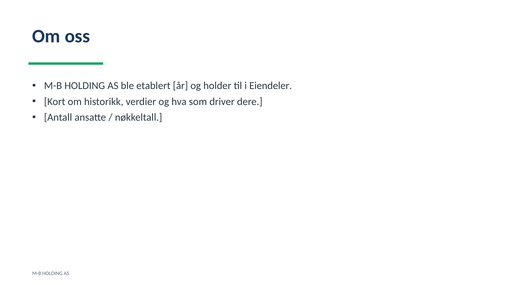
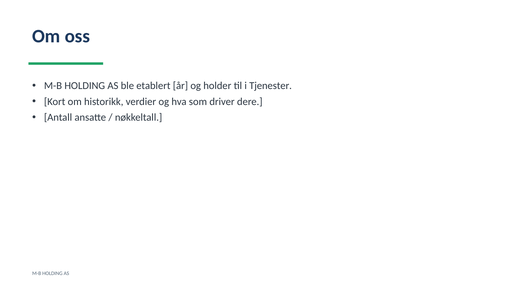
Eiendeler: Eiendeler -> Tjenester
